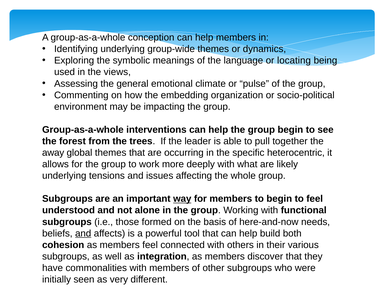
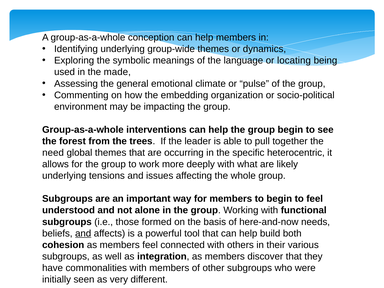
views: views -> made
away: away -> need
way underline: present -> none
